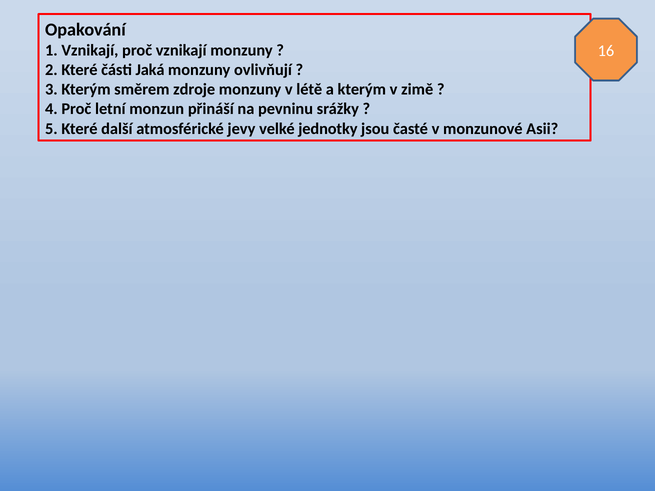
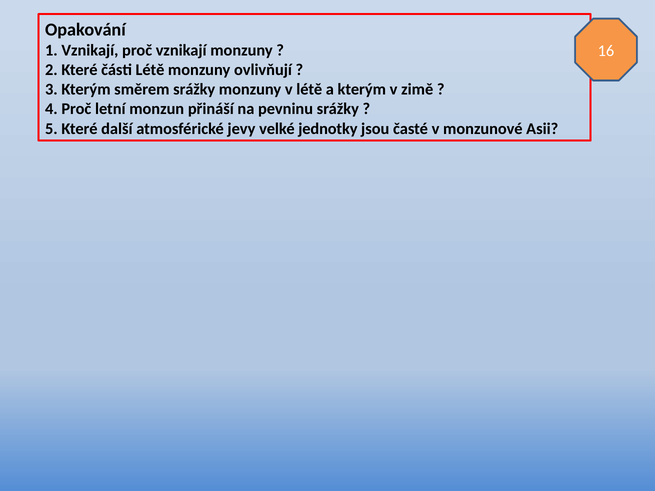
části Jaká: Jaká -> Létě
směrem zdroje: zdroje -> srážky
